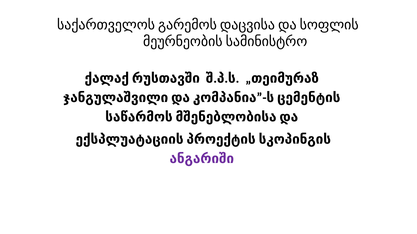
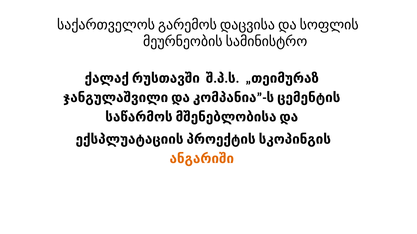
ანგარიში colour: purple -> orange
